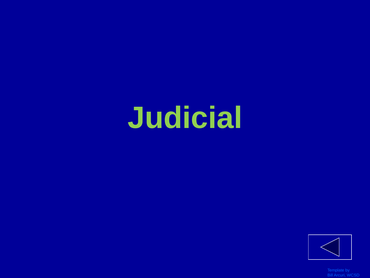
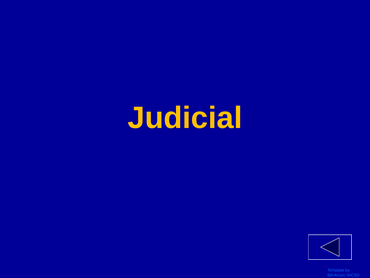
Judicial colour: light green -> yellow
